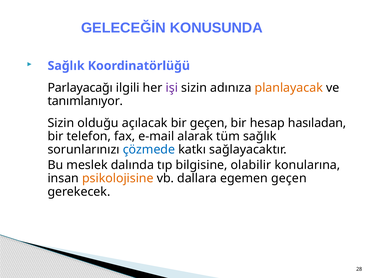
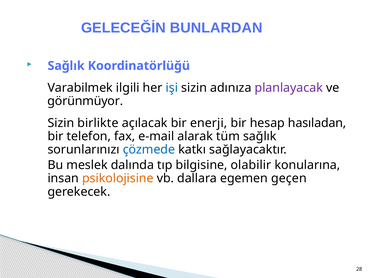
KONUSUNDA: KONUSUNDA -> BUNLARDAN
Parlayacağı: Parlayacağı -> Varabilmek
işi colour: purple -> blue
planlayacak colour: orange -> purple
tanımlanıyor: tanımlanıyor -> görünmüyor
olduğu: olduğu -> birlikte
bir geçen: geçen -> enerji
